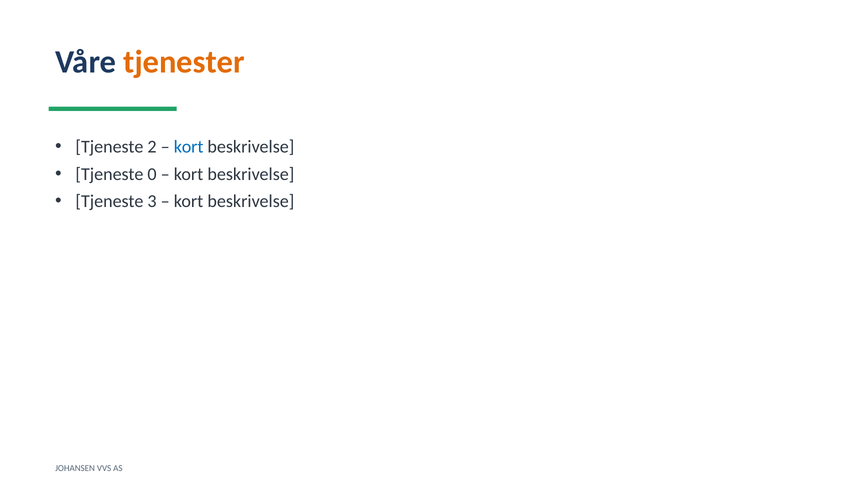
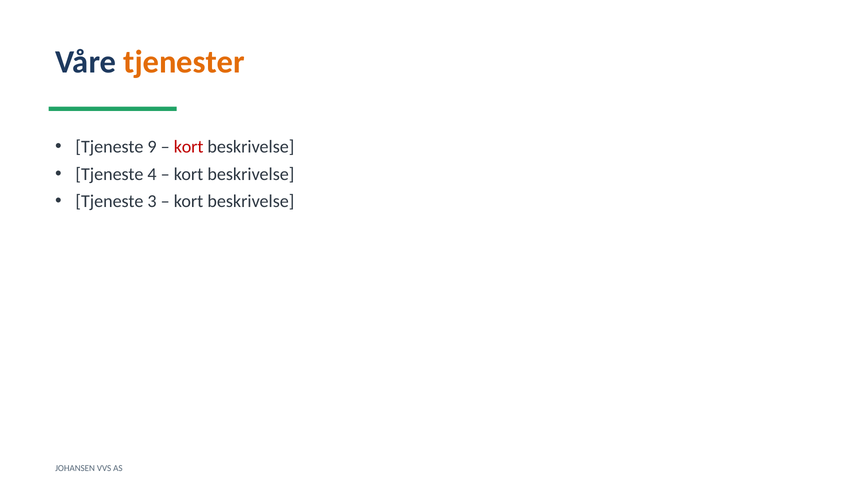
2: 2 -> 9
kort at (189, 147) colour: blue -> red
0: 0 -> 4
